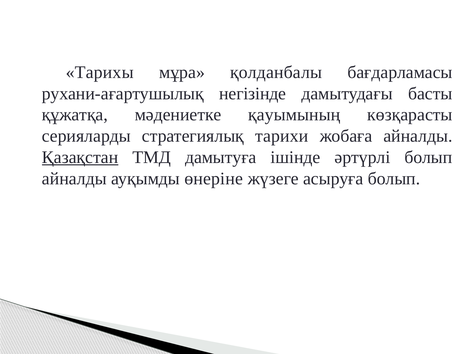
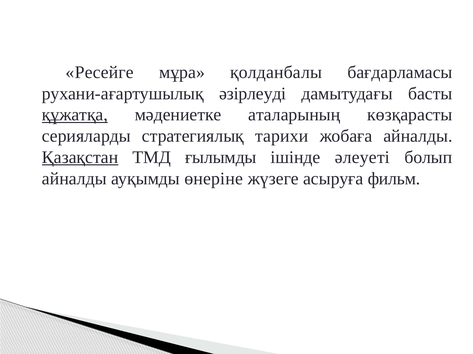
Тарихы: Тарихы -> Ресейге
негізінде: негізінде -> әзірлеуді
құжатқа underline: none -> present
қауымының: қауымының -> аталарының
дамытуға: дамытуға -> ғылымды
әртүрлі: әртүрлі -> әлеуеті
асыруға болып: болып -> фильм
